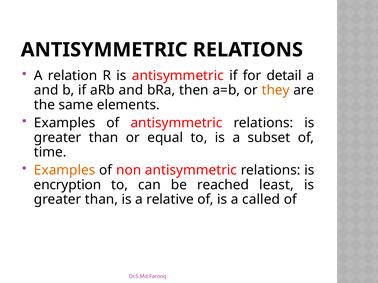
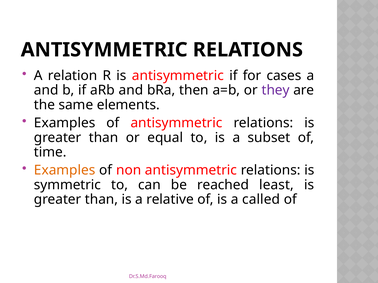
detail: detail -> cases
they colour: orange -> purple
encryption: encryption -> symmetric
